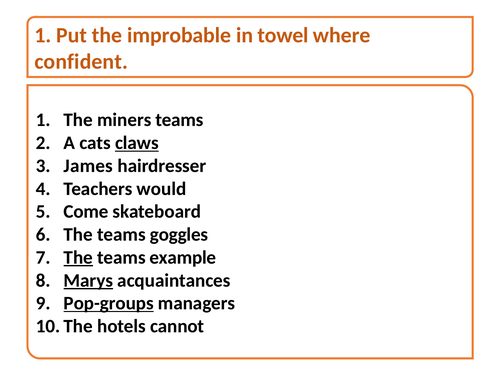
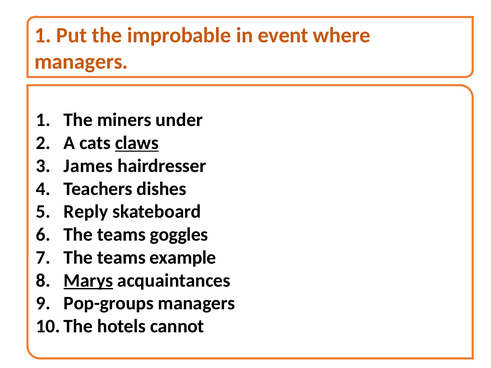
towel: towel -> event
confident at (81, 62): confident -> managers
miners teams: teams -> under
would: would -> dishes
Come: Come -> Reply
The at (78, 258) underline: present -> none
Pop-groups underline: present -> none
